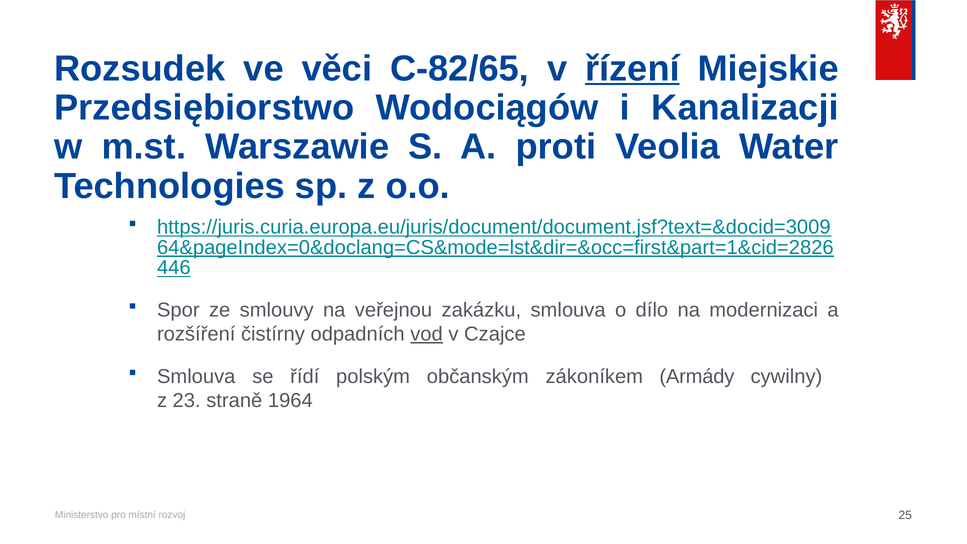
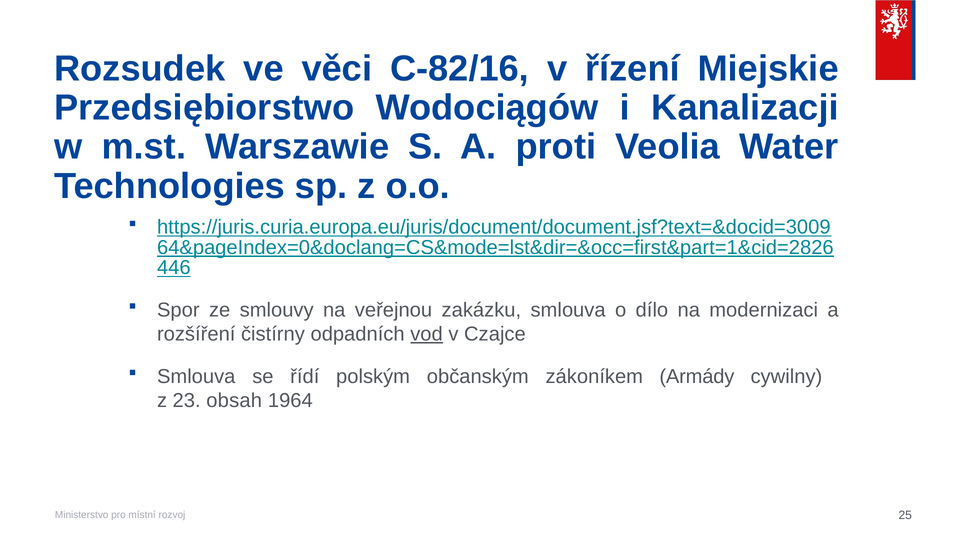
C‑82/65: C‑82/65 -> C‑82/16
řízení underline: present -> none
straně: straně -> obsah
